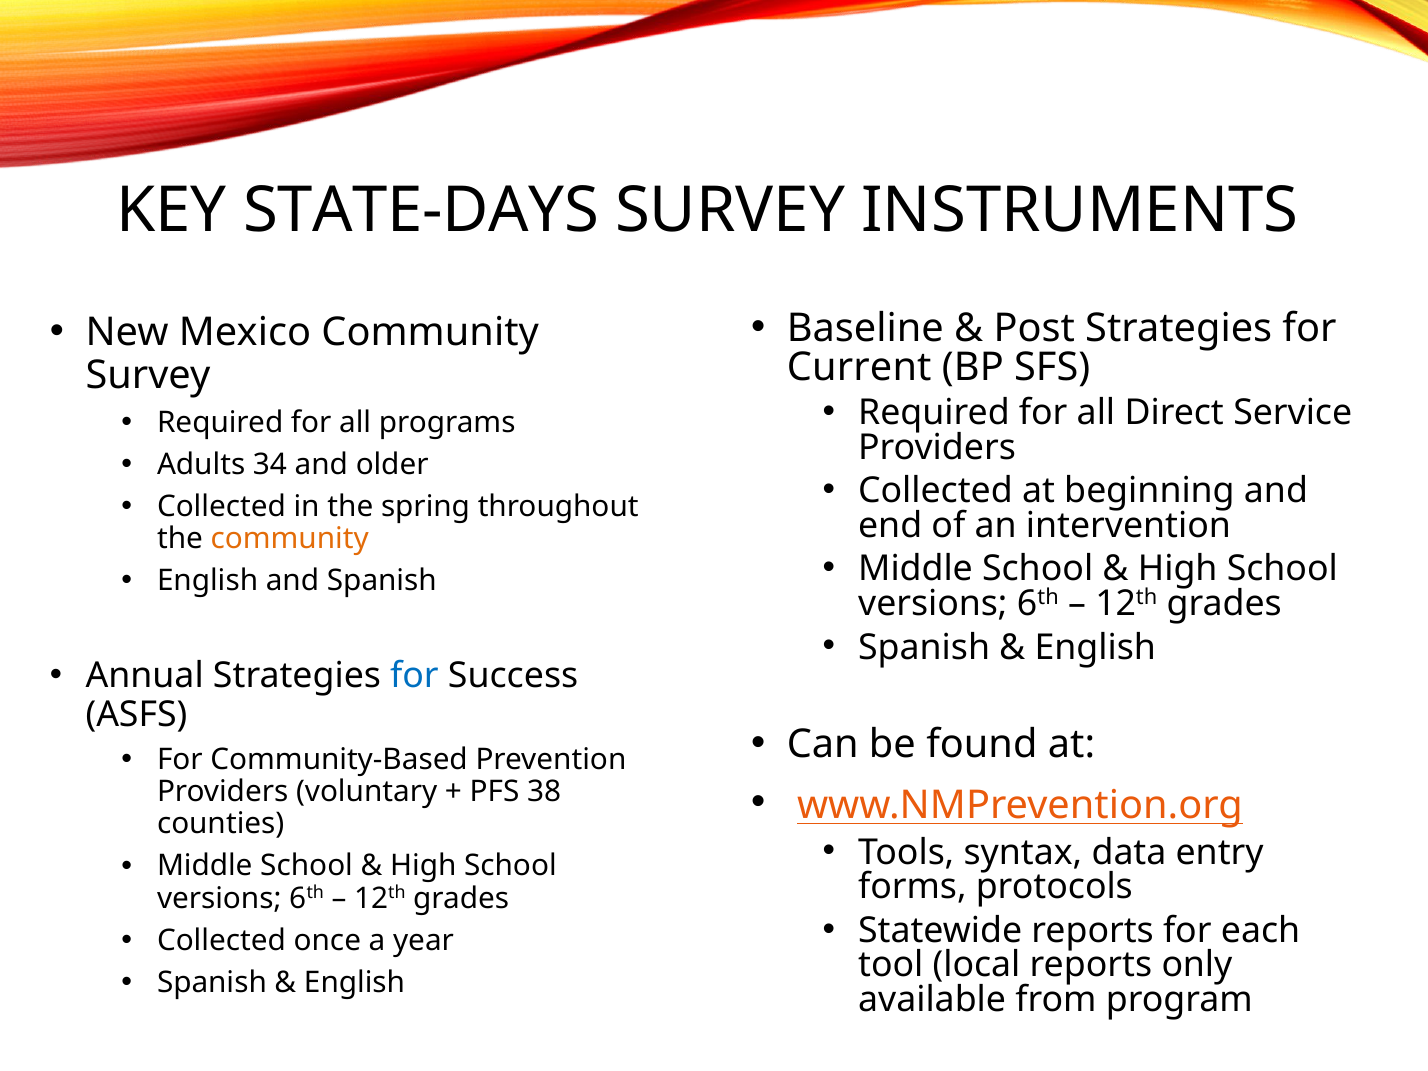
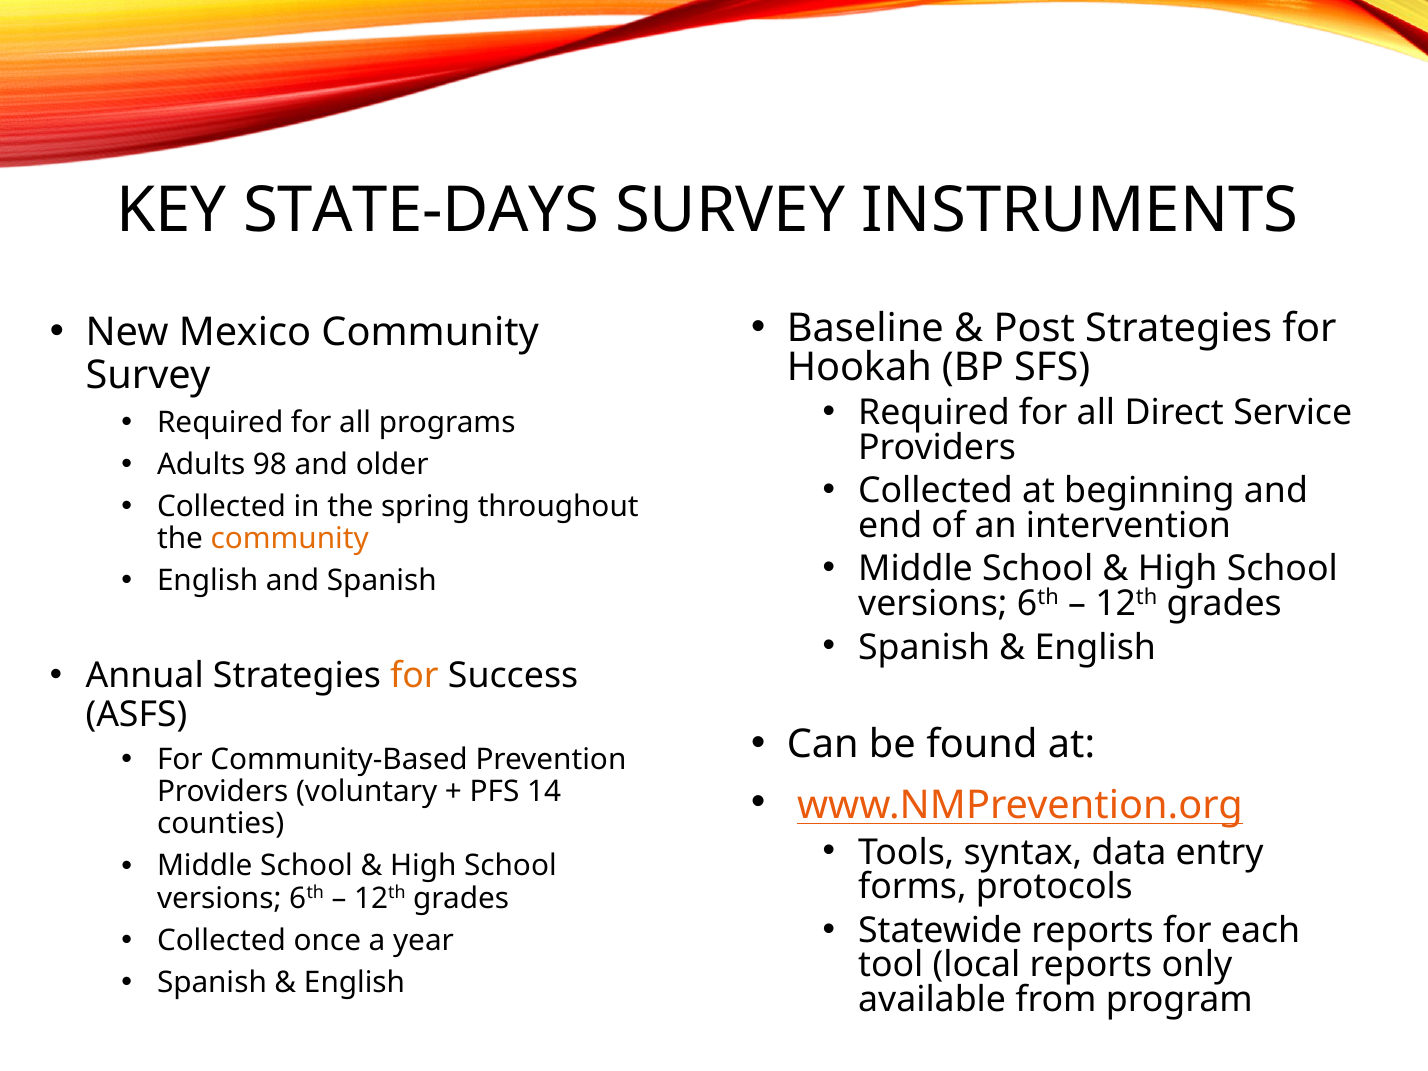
Current: Current -> Hookah
34: 34 -> 98
for at (414, 676) colour: blue -> orange
38: 38 -> 14
